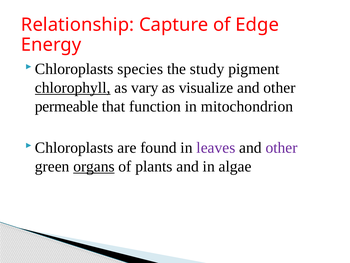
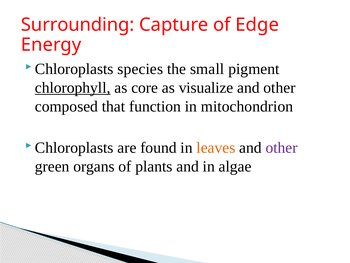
Relationship: Relationship -> Surrounding
study: study -> small
vary: vary -> core
permeable: permeable -> composed
leaves colour: purple -> orange
organs underline: present -> none
